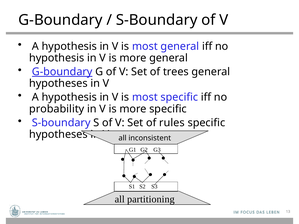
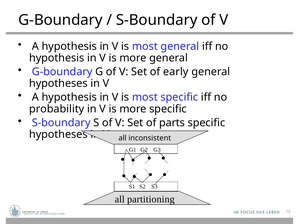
G-boundary at (62, 72) underline: present -> none
trees: trees -> early
rules: rules -> parts
